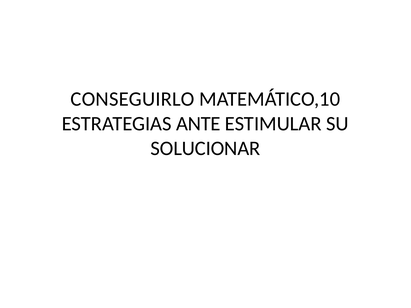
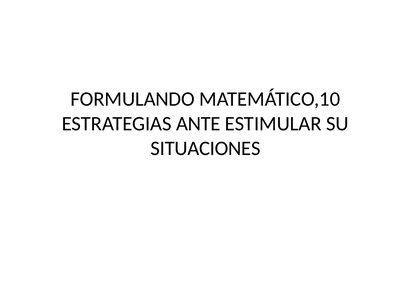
CONSEGUIRLO: CONSEGUIRLO -> FORMULANDO
SOLUCIONAR: SOLUCIONAR -> SITUACIONES
